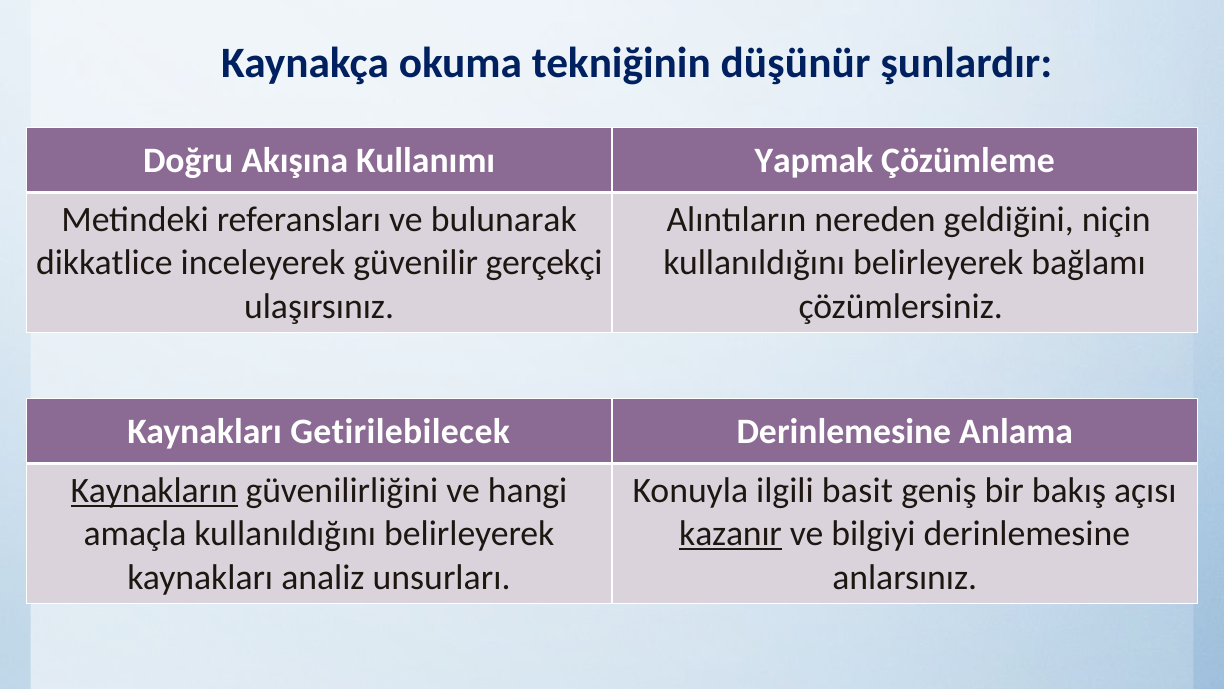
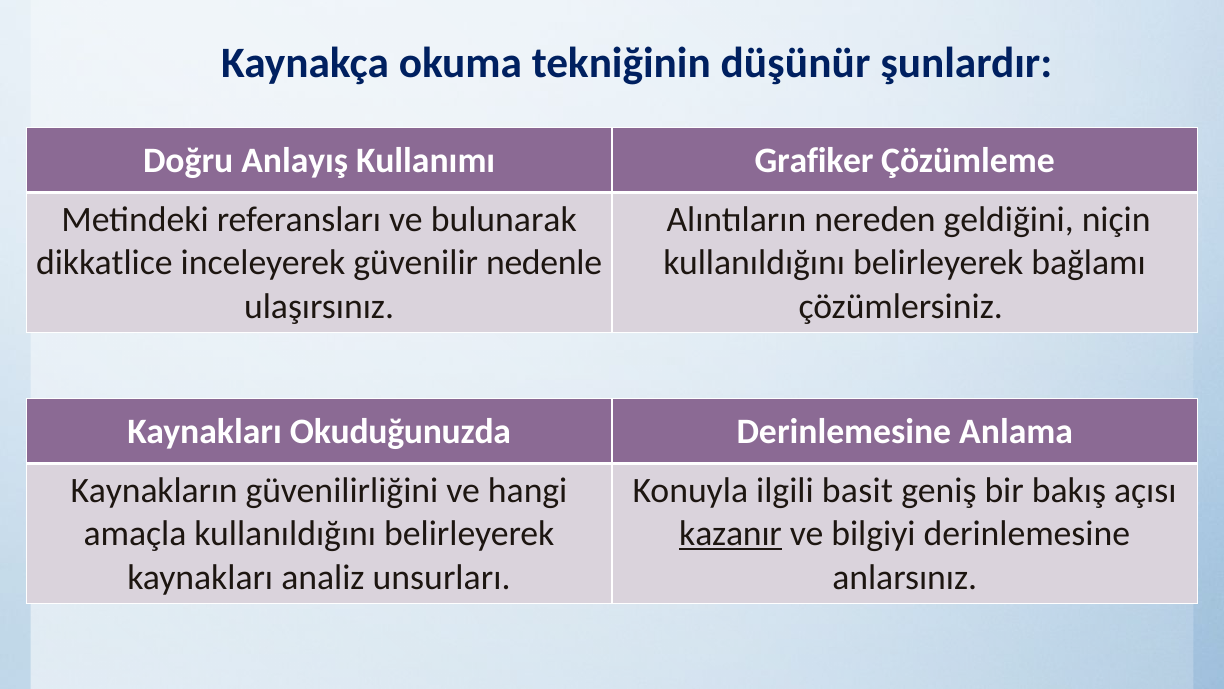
Akışına: Akışına -> Anlayış
Yapmak: Yapmak -> Grafiker
gerçekçi: gerçekçi -> nedenle
Getirilebilecek: Getirilebilecek -> Okuduğunuzda
Kaynakların underline: present -> none
